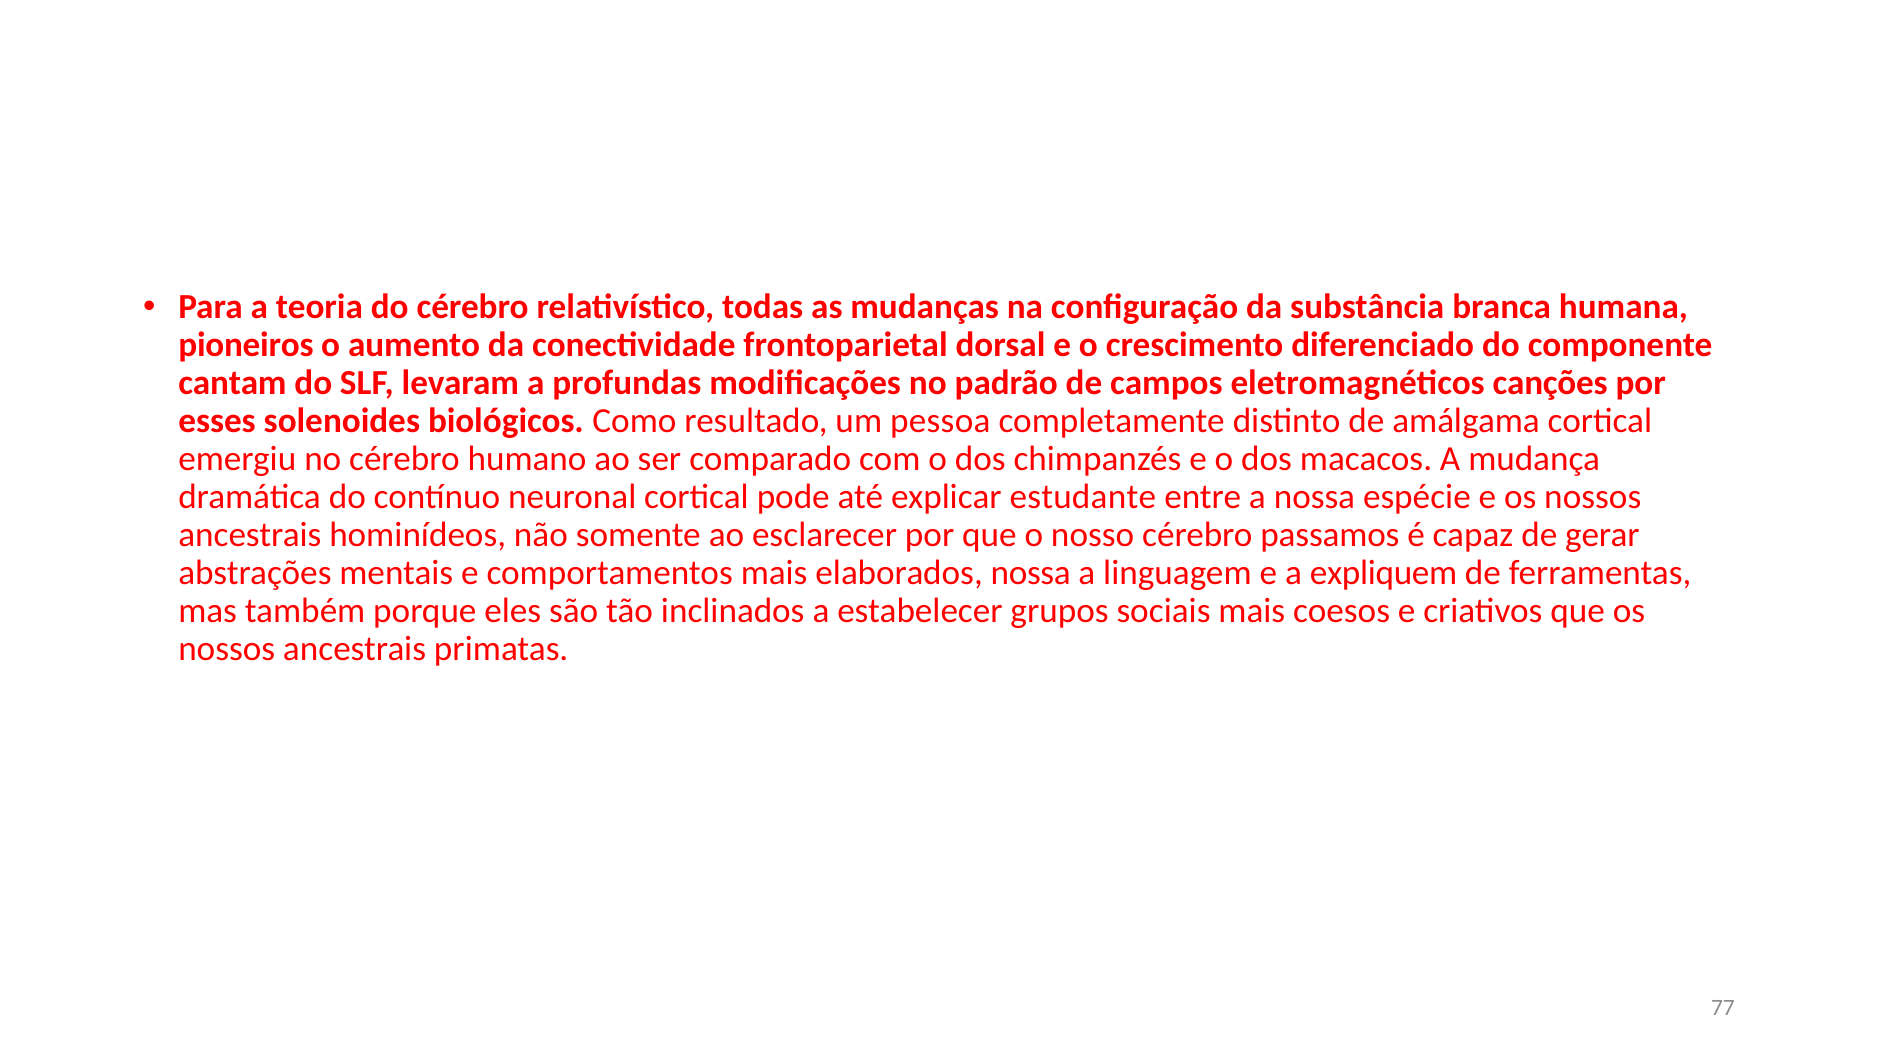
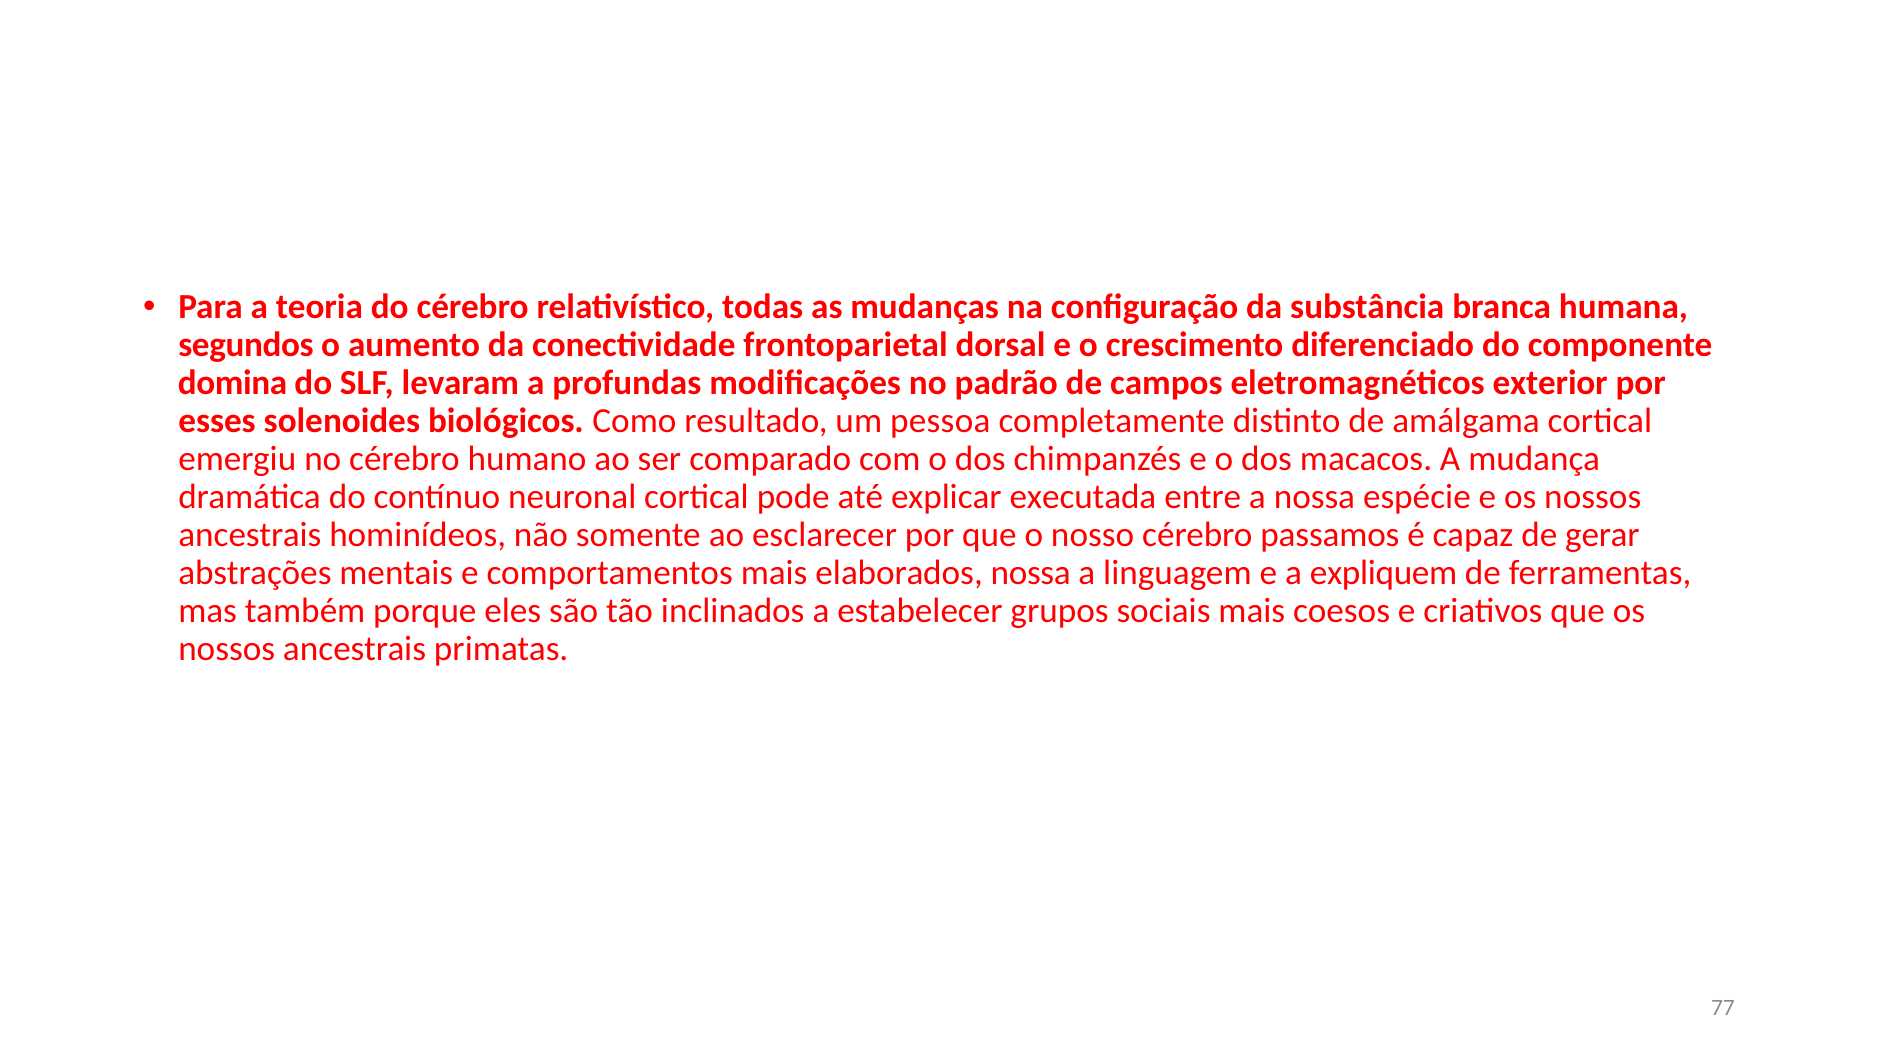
pioneiros: pioneiros -> segundos
cantam: cantam -> domina
canções: canções -> exterior
estudante: estudante -> executada
